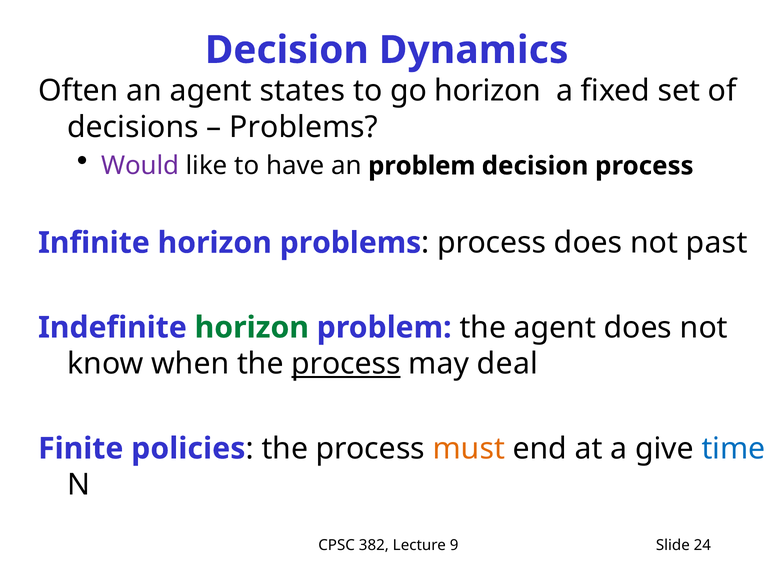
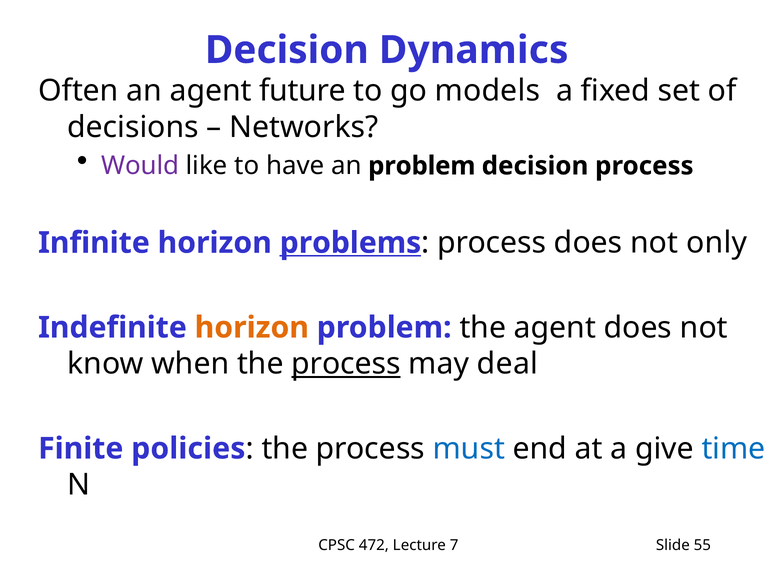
states: states -> future
go horizon: horizon -> models
Problems at (304, 127): Problems -> Networks
problems at (350, 243) underline: none -> present
past: past -> only
horizon at (252, 327) colour: green -> orange
must colour: orange -> blue
382: 382 -> 472
9: 9 -> 7
24: 24 -> 55
